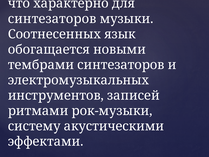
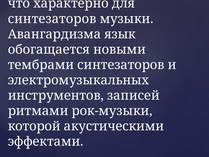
Соотнесенных: Соотнесенных -> Авангардизма
систему: систему -> которой
